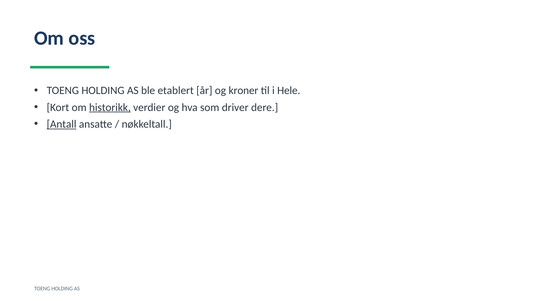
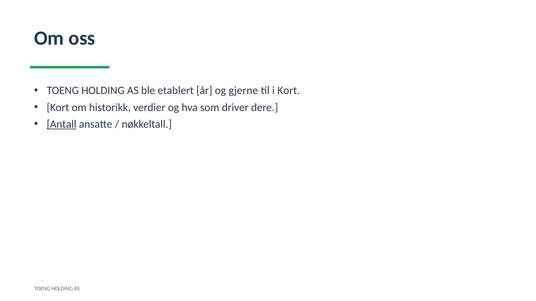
kroner: kroner -> gjerne
i Hele: Hele -> Kort
historikk underline: present -> none
